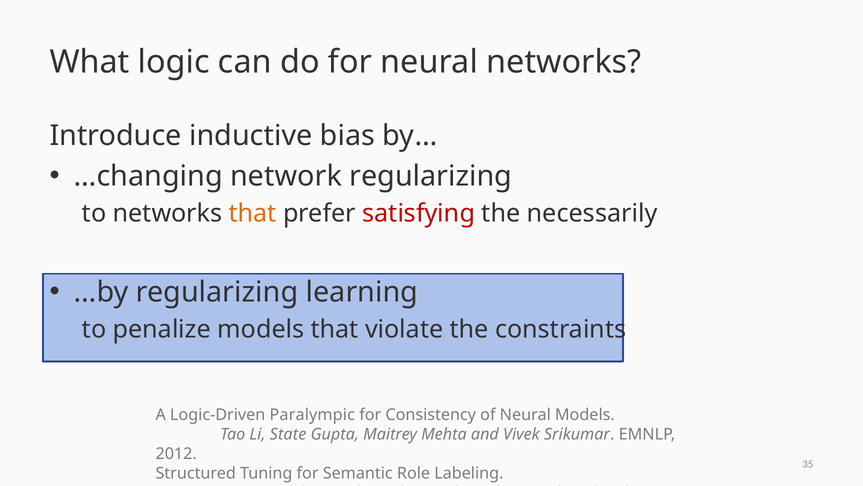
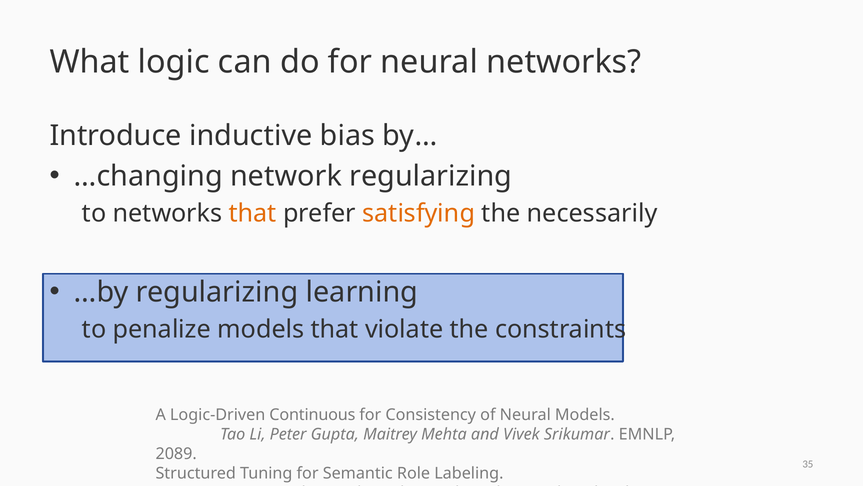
satisfying colour: red -> orange
Paralympic: Paralympic -> Continuous
State: State -> Peter
2012: 2012 -> 2089
